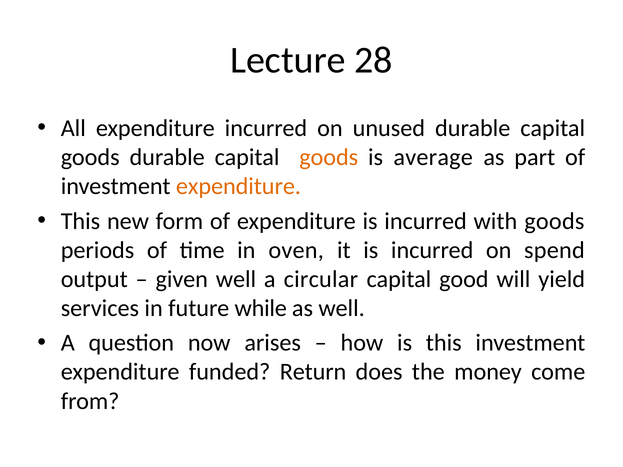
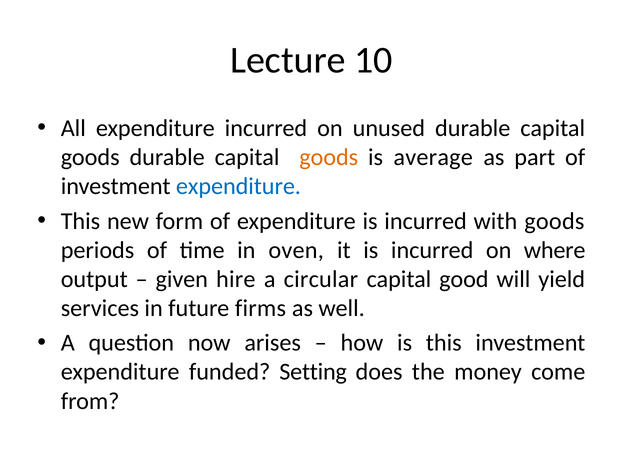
28: 28 -> 10
expenditure at (238, 187) colour: orange -> blue
spend: spend -> where
given well: well -> hire
while: while -> firms
Return: Return -> Setting
